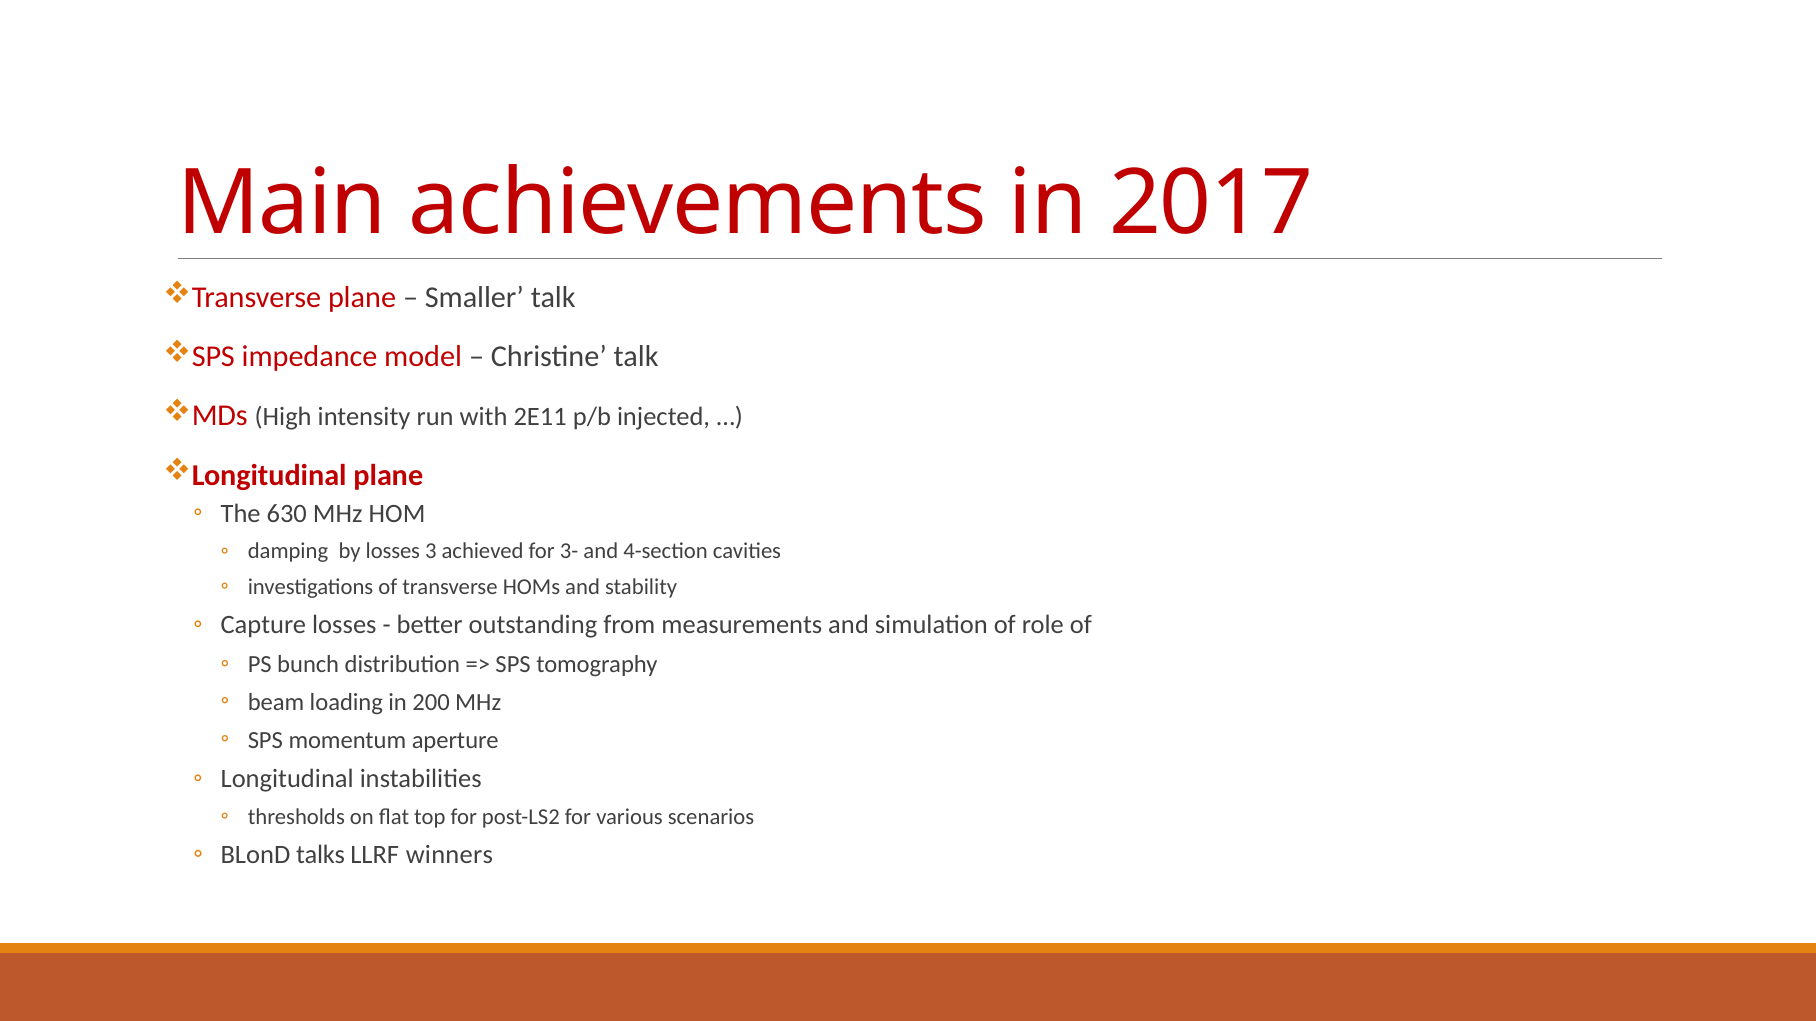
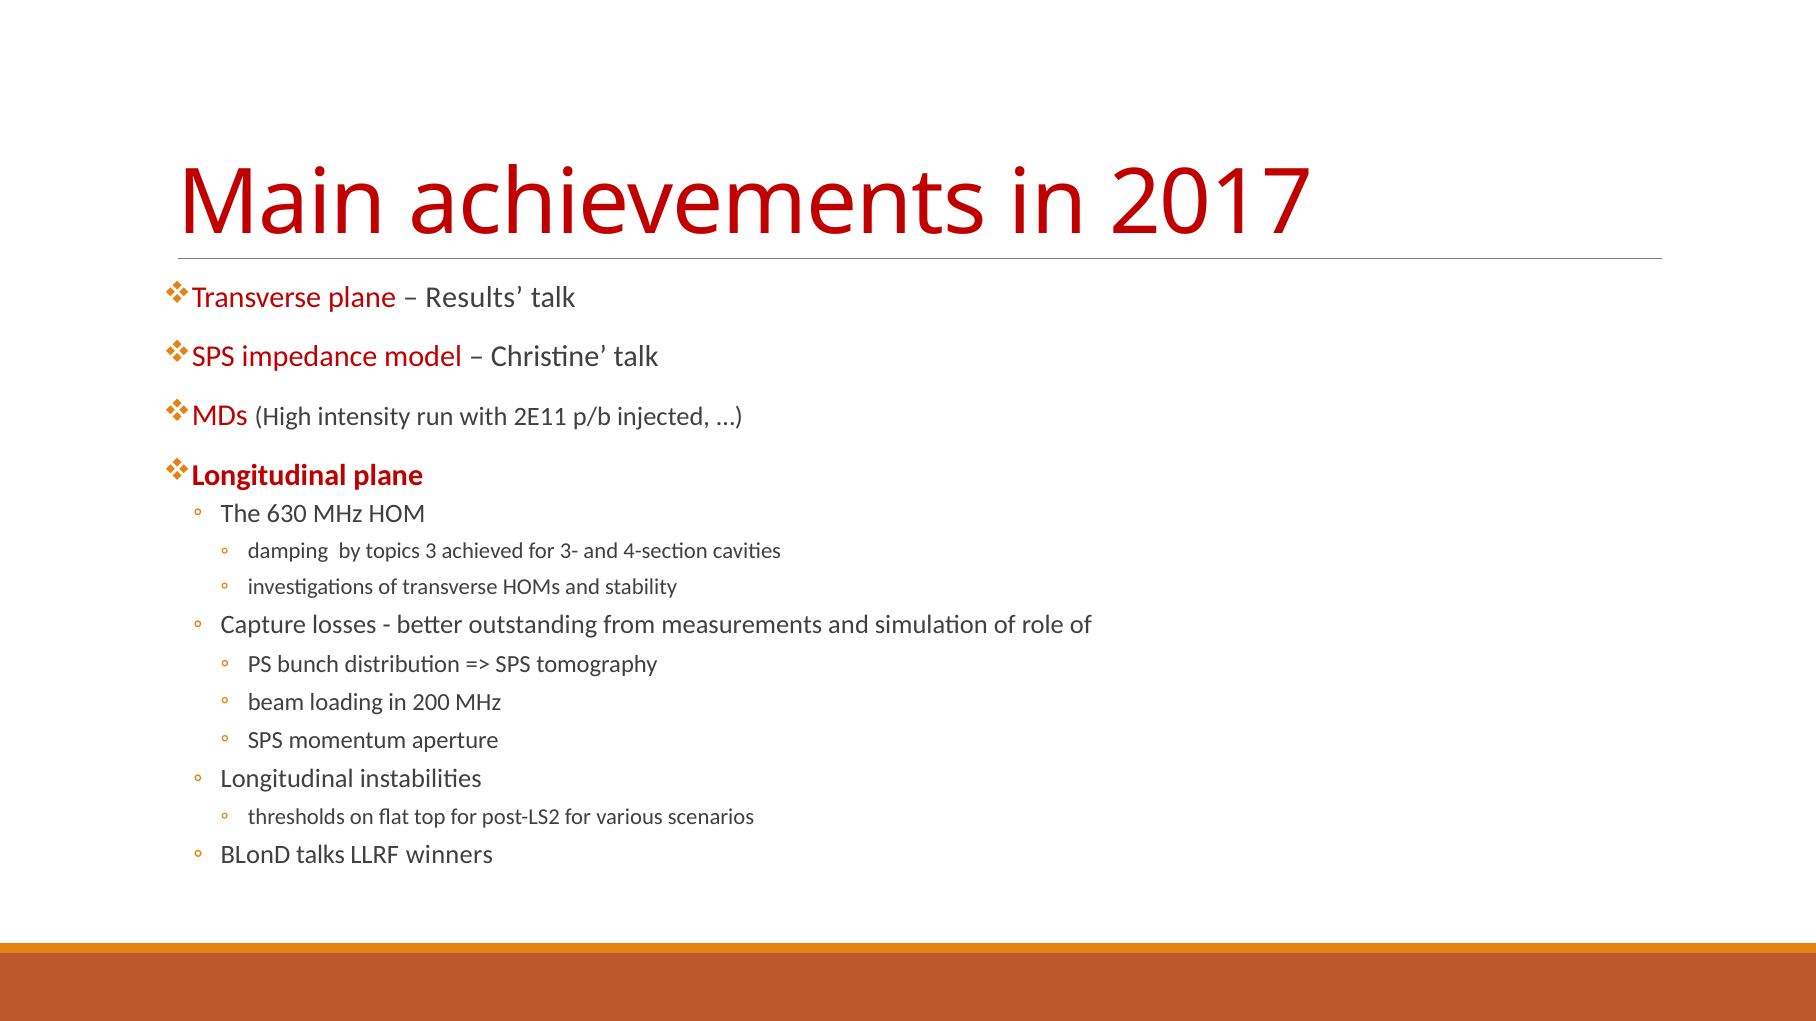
Smaller: Smaller -> Results
by losses: losses -> topics
